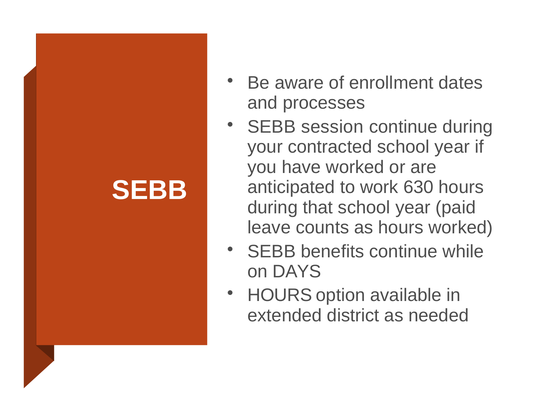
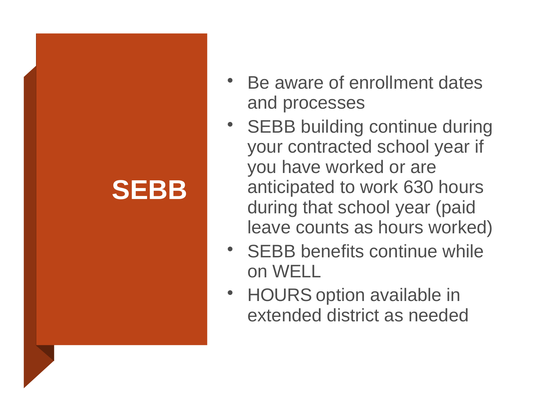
session: session -> building
DAYS: DAYS -> WELL
